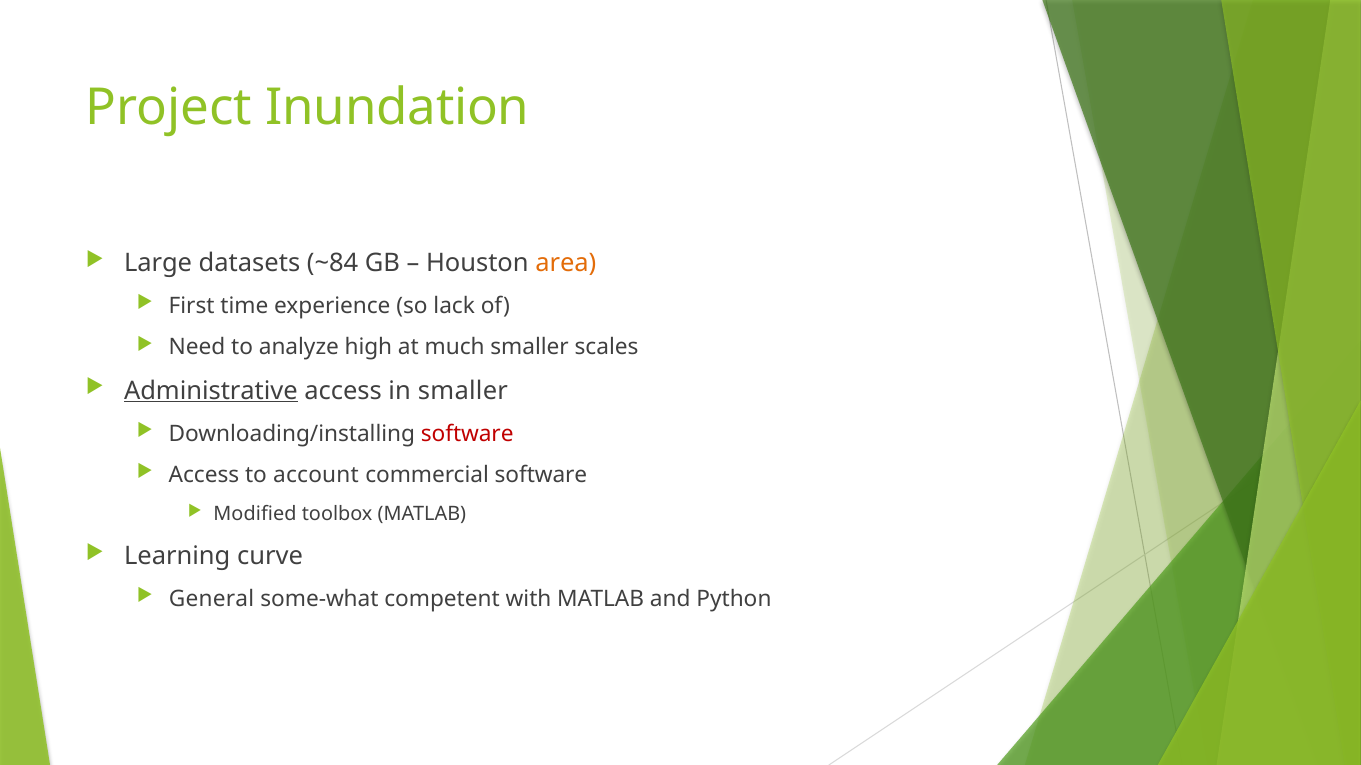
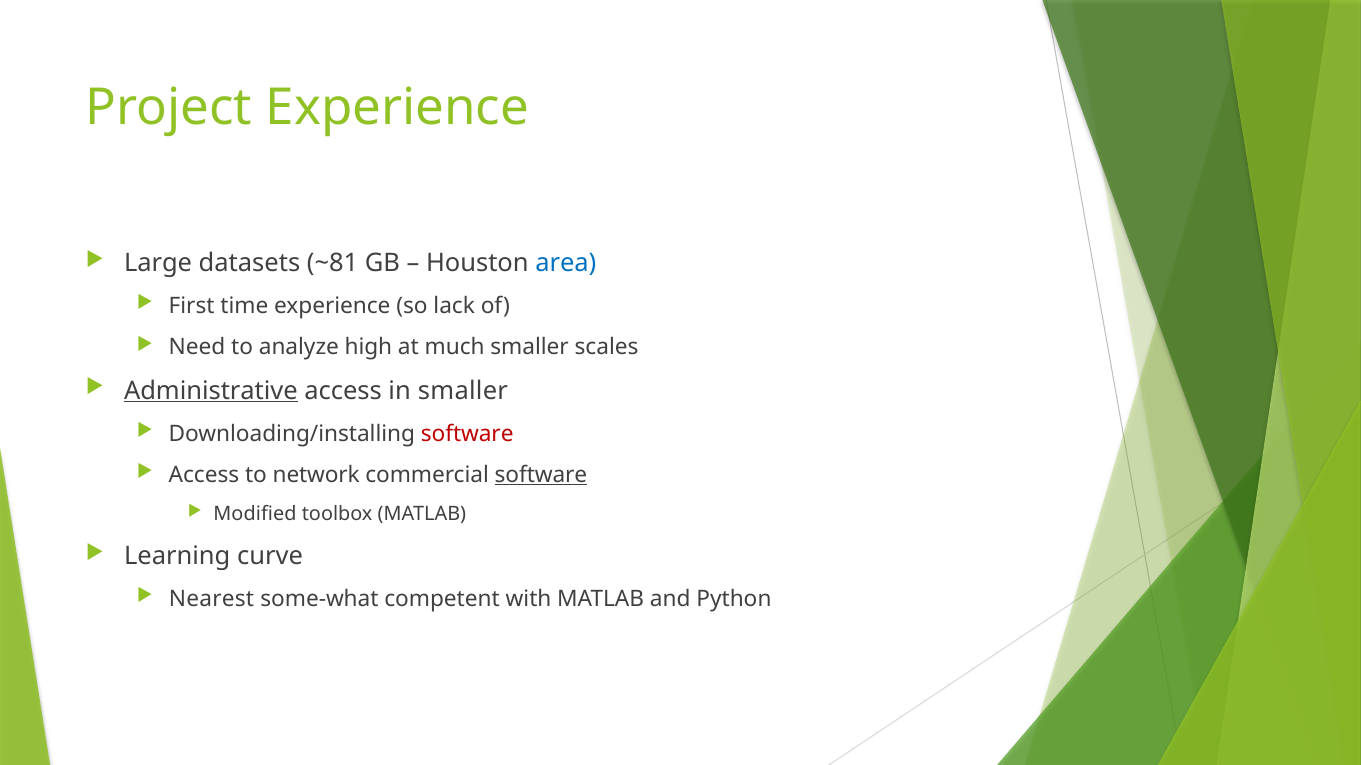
Project Inundation: Inundation -> Experience
~84: ~84 -> ~81
area colour: orange -> blue
account: account -> network
software at (541, 475) underline: none -> present
General: General -> Nearest
